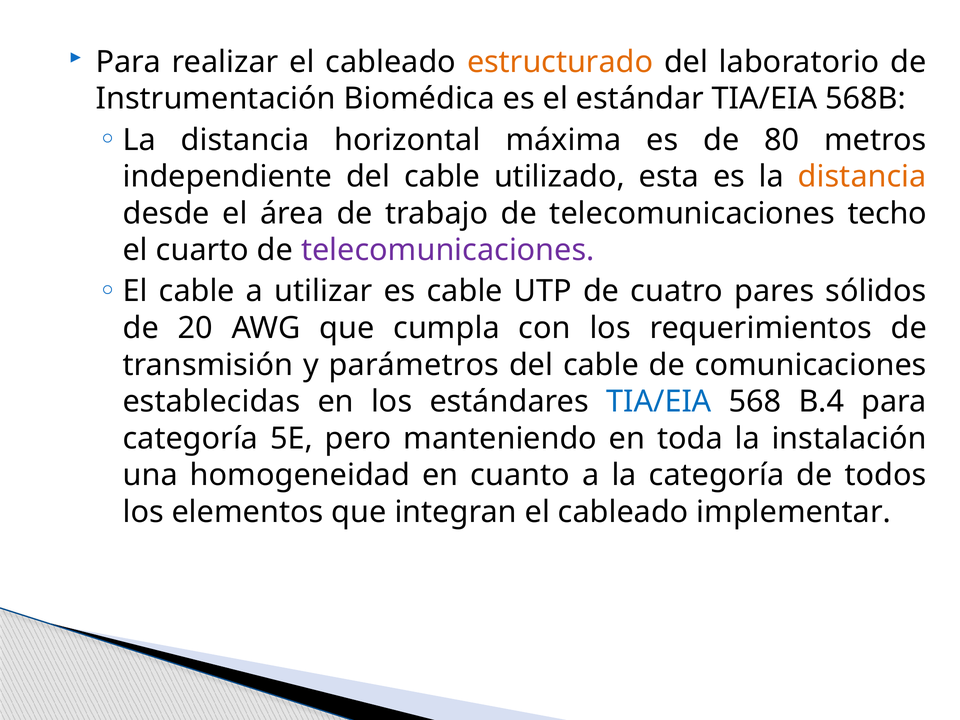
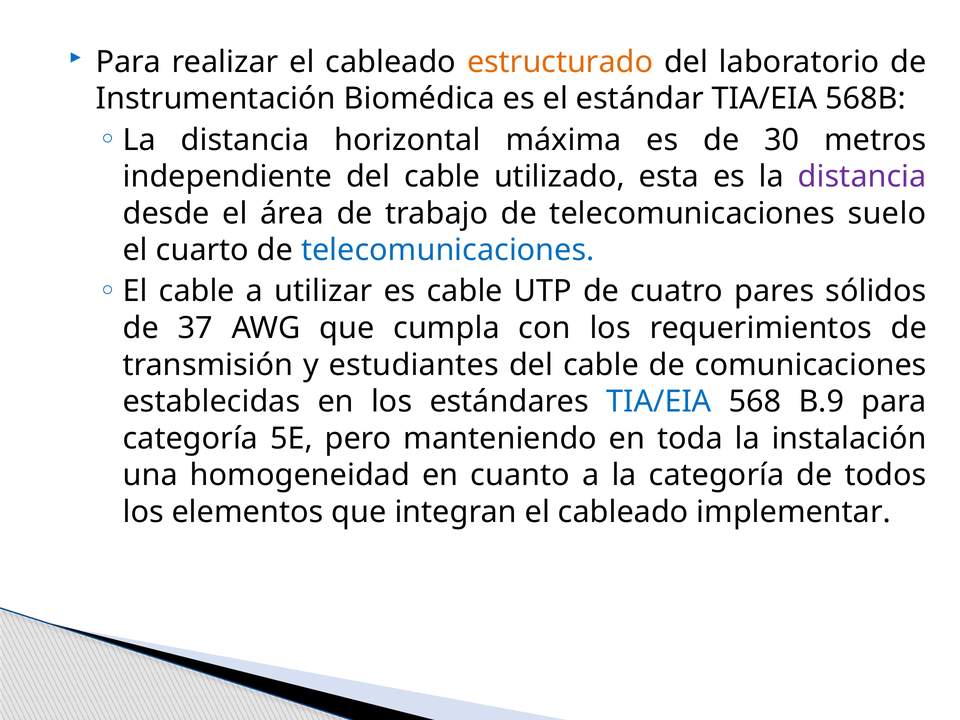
80: 80 -> 30
distancia at (862, 177) colour: orange -> purple
techo: techo -> suelo
telecomunicaciones at (448, 250) colour: purple -> blue
20: 20 -> 37
parámetros: parámetros -> estudiantes
B.4: B.4 -> B.9
